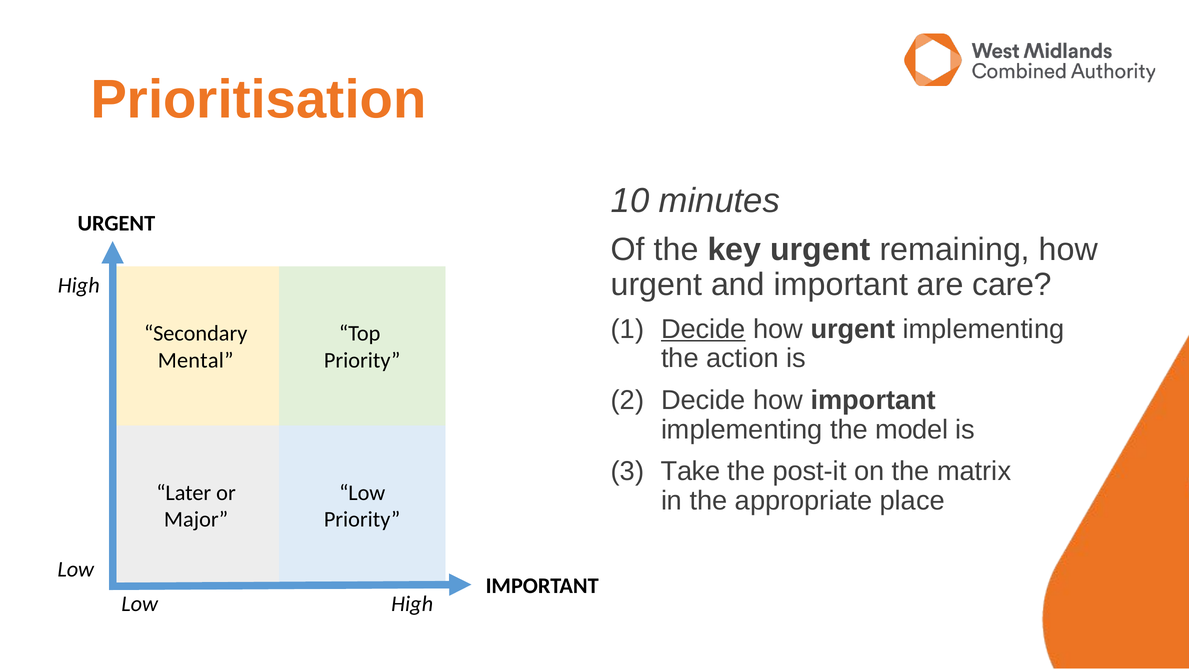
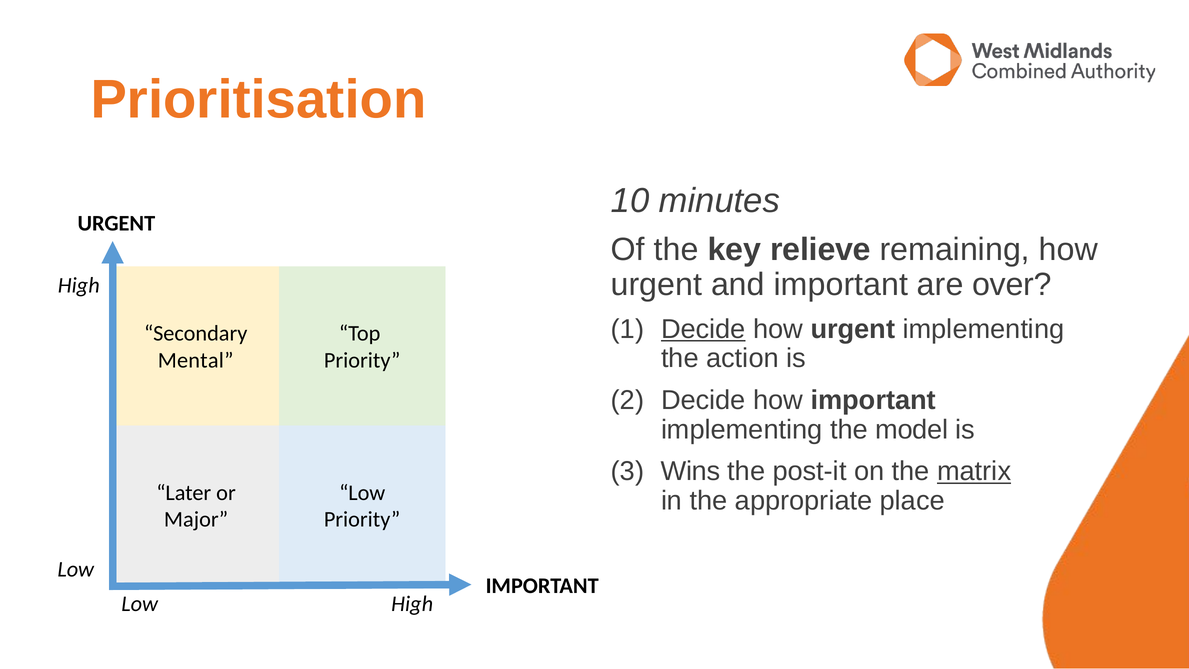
key urgent: urgent -> relieve
care: care -> over
Take: Take -> Wins
matrix underline: none -> present
